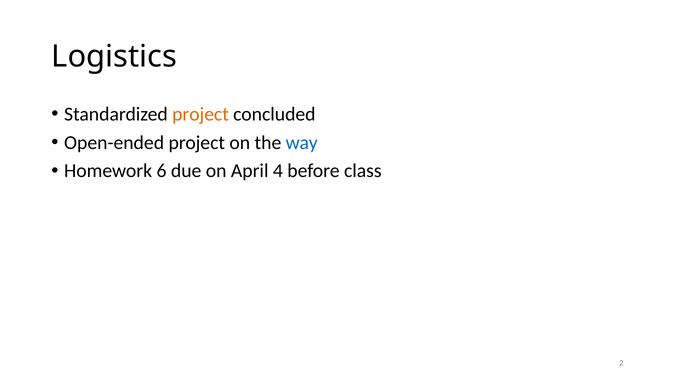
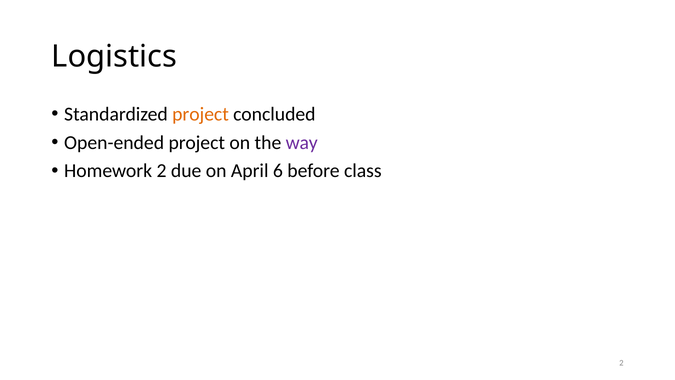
way colour: blue -> purple
Homework 6: 6 -> 2
4: 4 -> 6
